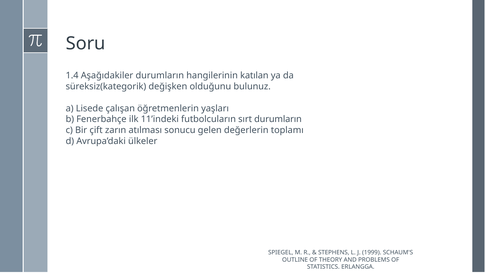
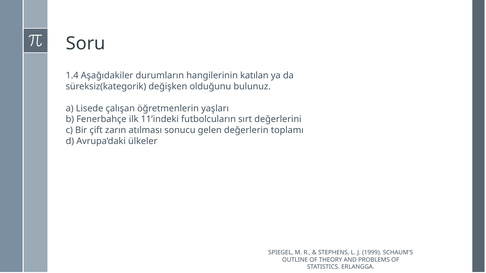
sırt durumların: durumların -> değerlerini
